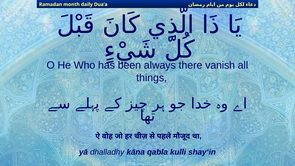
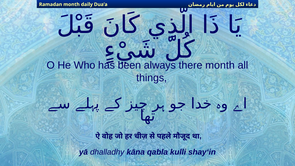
there vanish: vanish -> month
